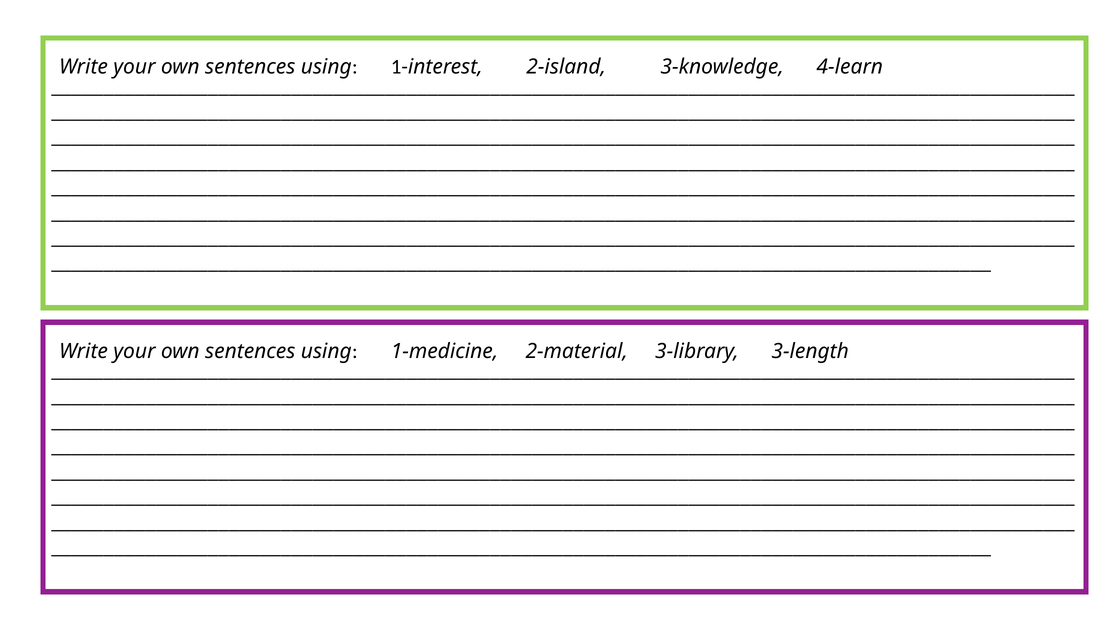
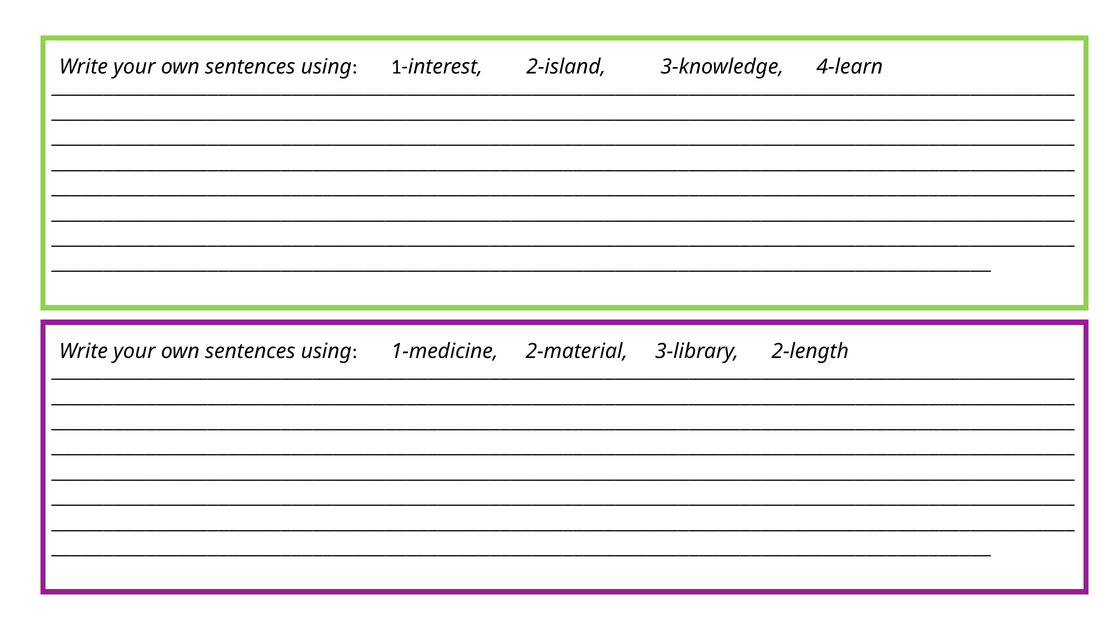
3-length: 3-length -> 2-length
